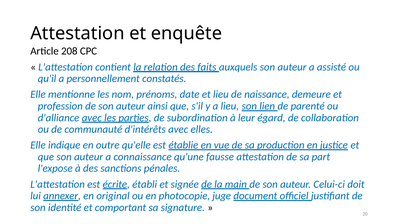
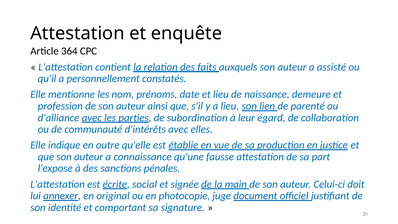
208: 208 -> 364
établi: établi -> social
